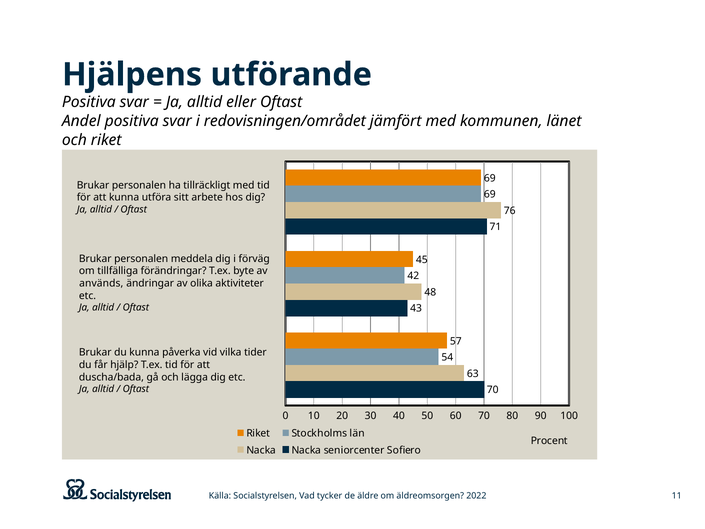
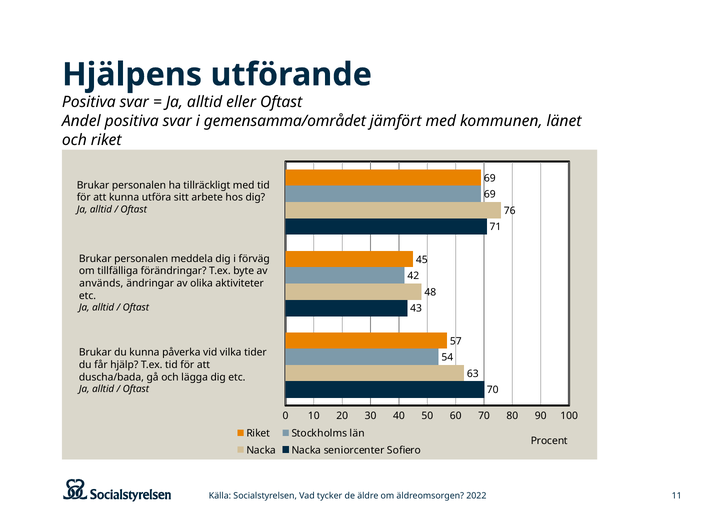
redovisningen/området: redovisningen/området -> gemensamma/området
